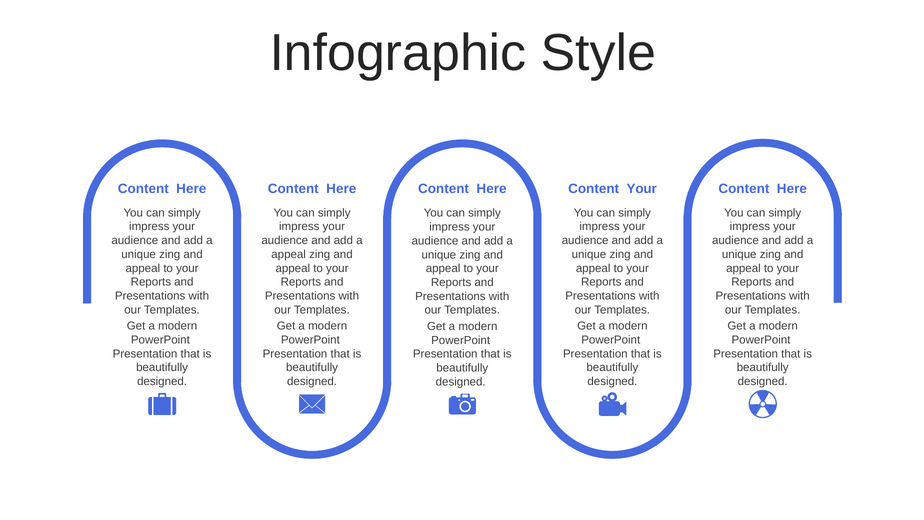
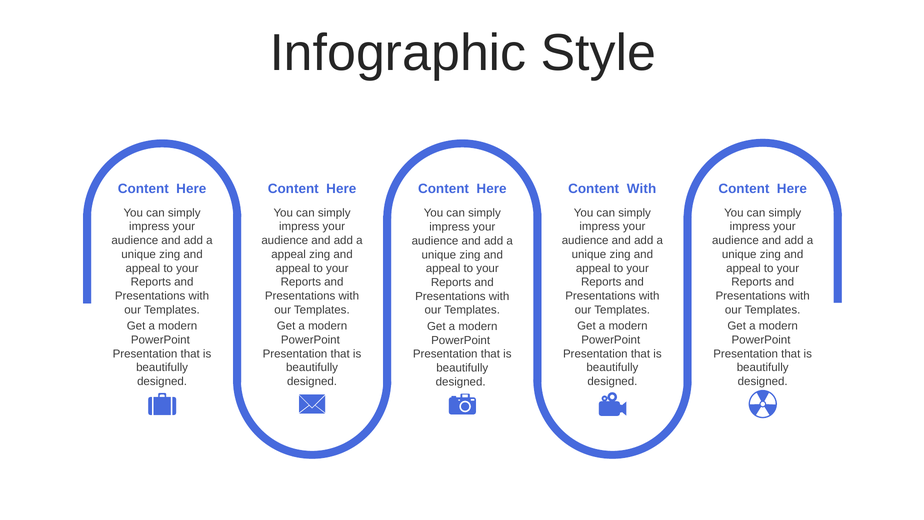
Content Your: Your -> With
